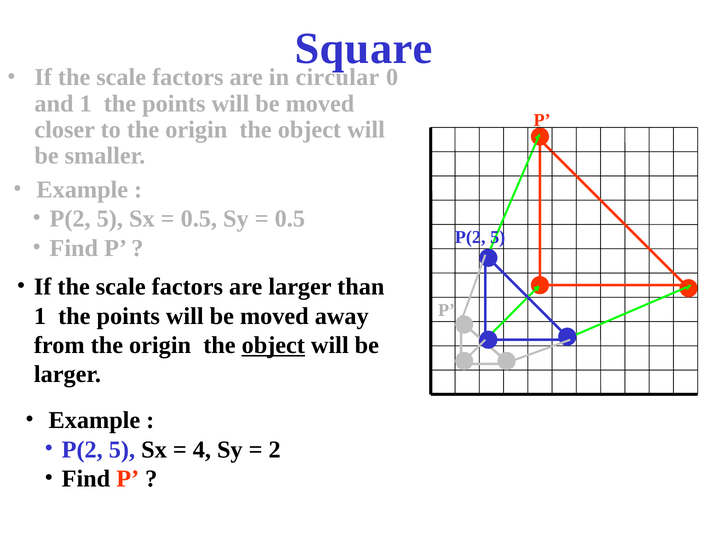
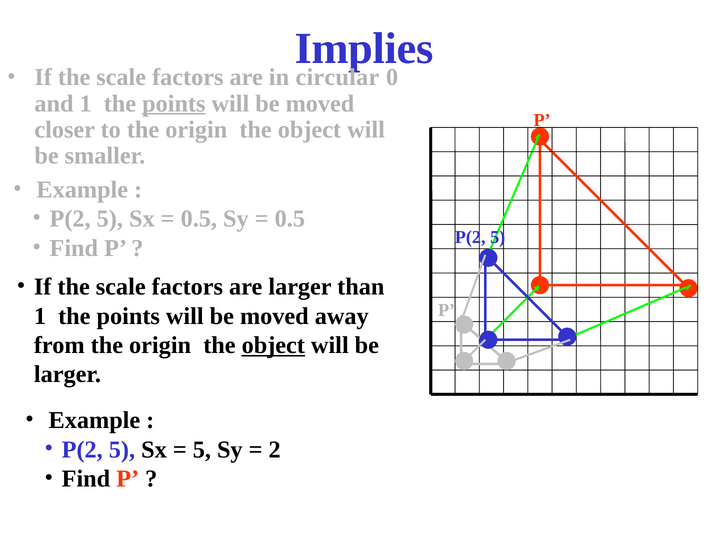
Square: Square -> Implies
points at (174, 104) underline: none -> present
4 at (202, 450): 4 -> 5
